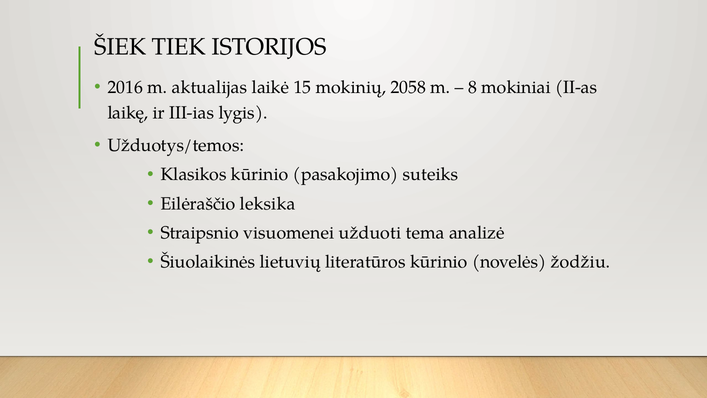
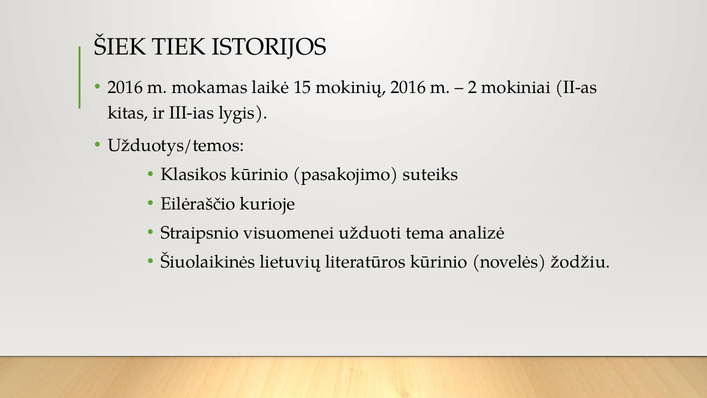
aktualijas: aktualijas -> mokamas
mokinių 2058: 2058 -> 2016
8: 8 -> 2
laikę: laikę -> kitas
leksika: leksika -> kurioje
